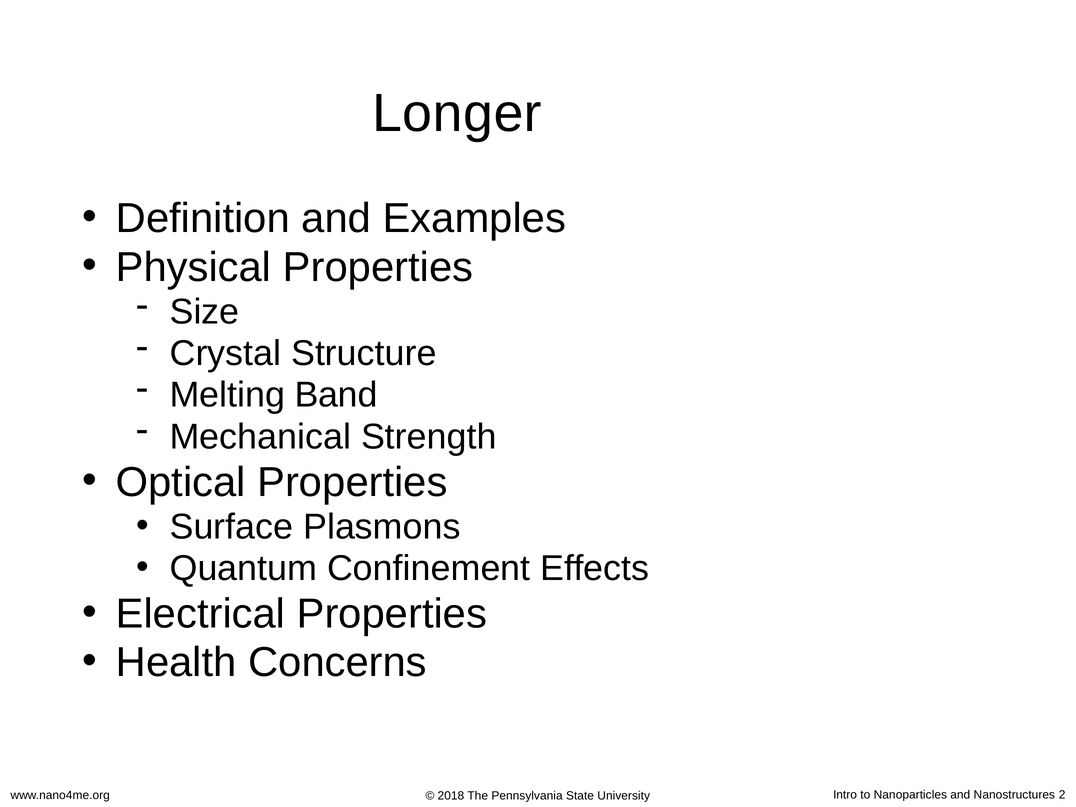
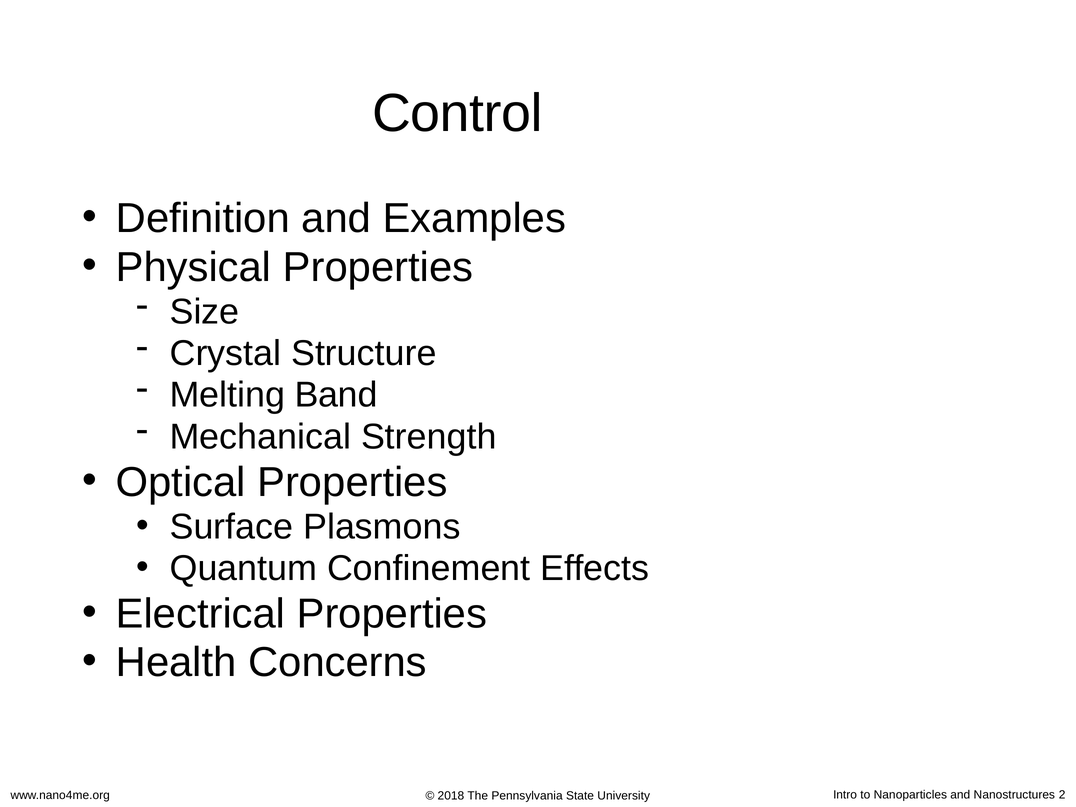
Longer: Longer -> Control
